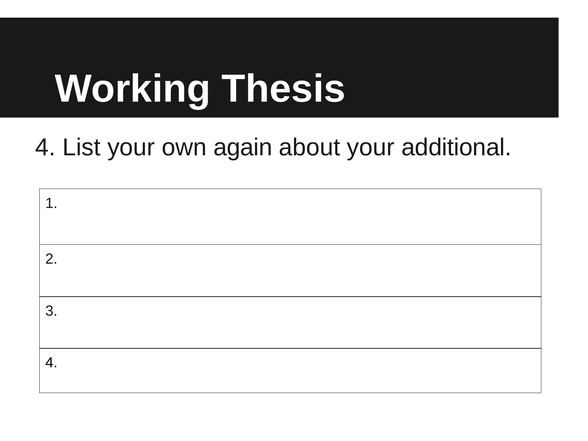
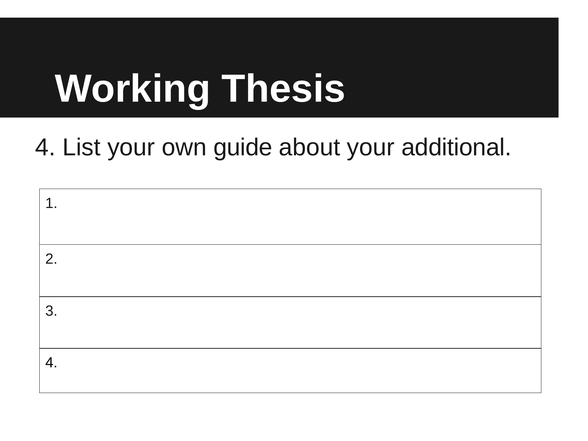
again: again -> guide
